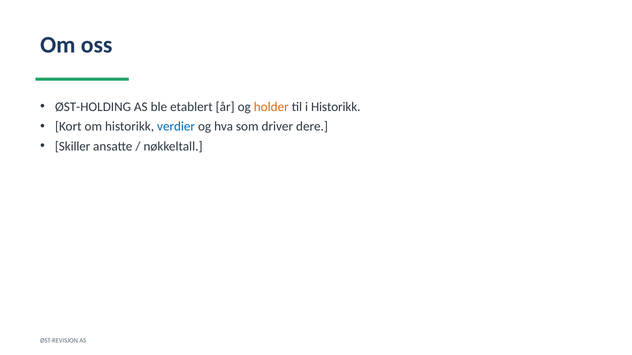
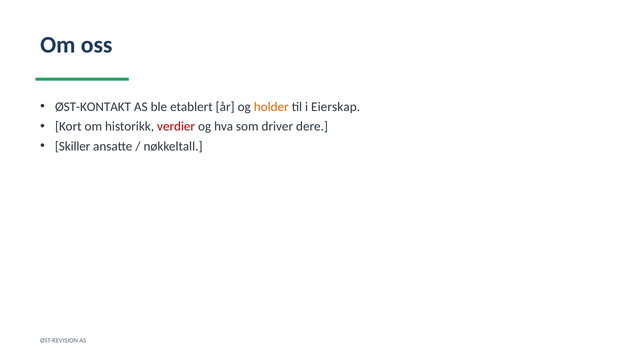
ØST-HOLDING: ØST-HOLDING -> ØST-KONTAKT
i Historikk: Historikk -> Eierskap
verdier colour: blue -> red
